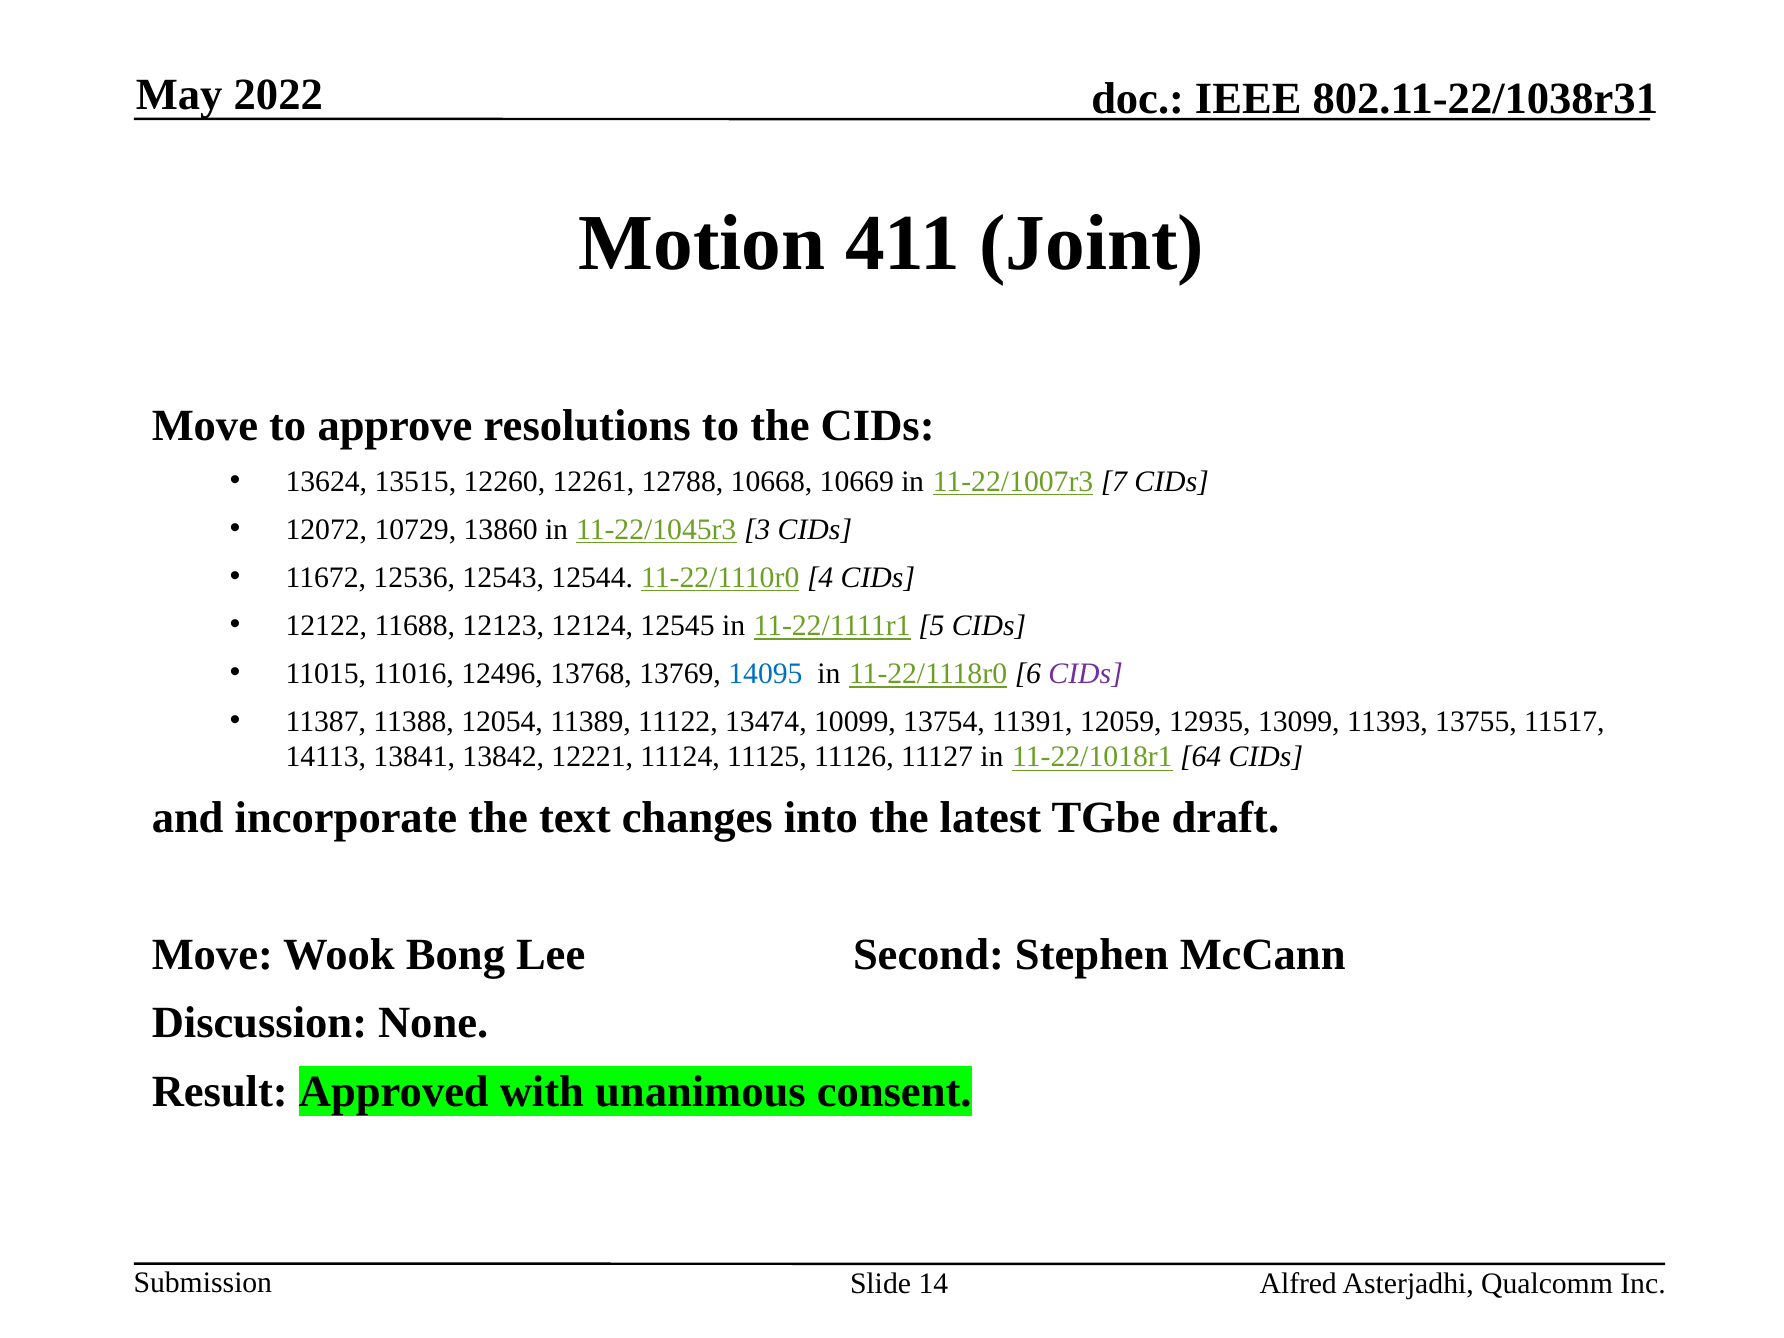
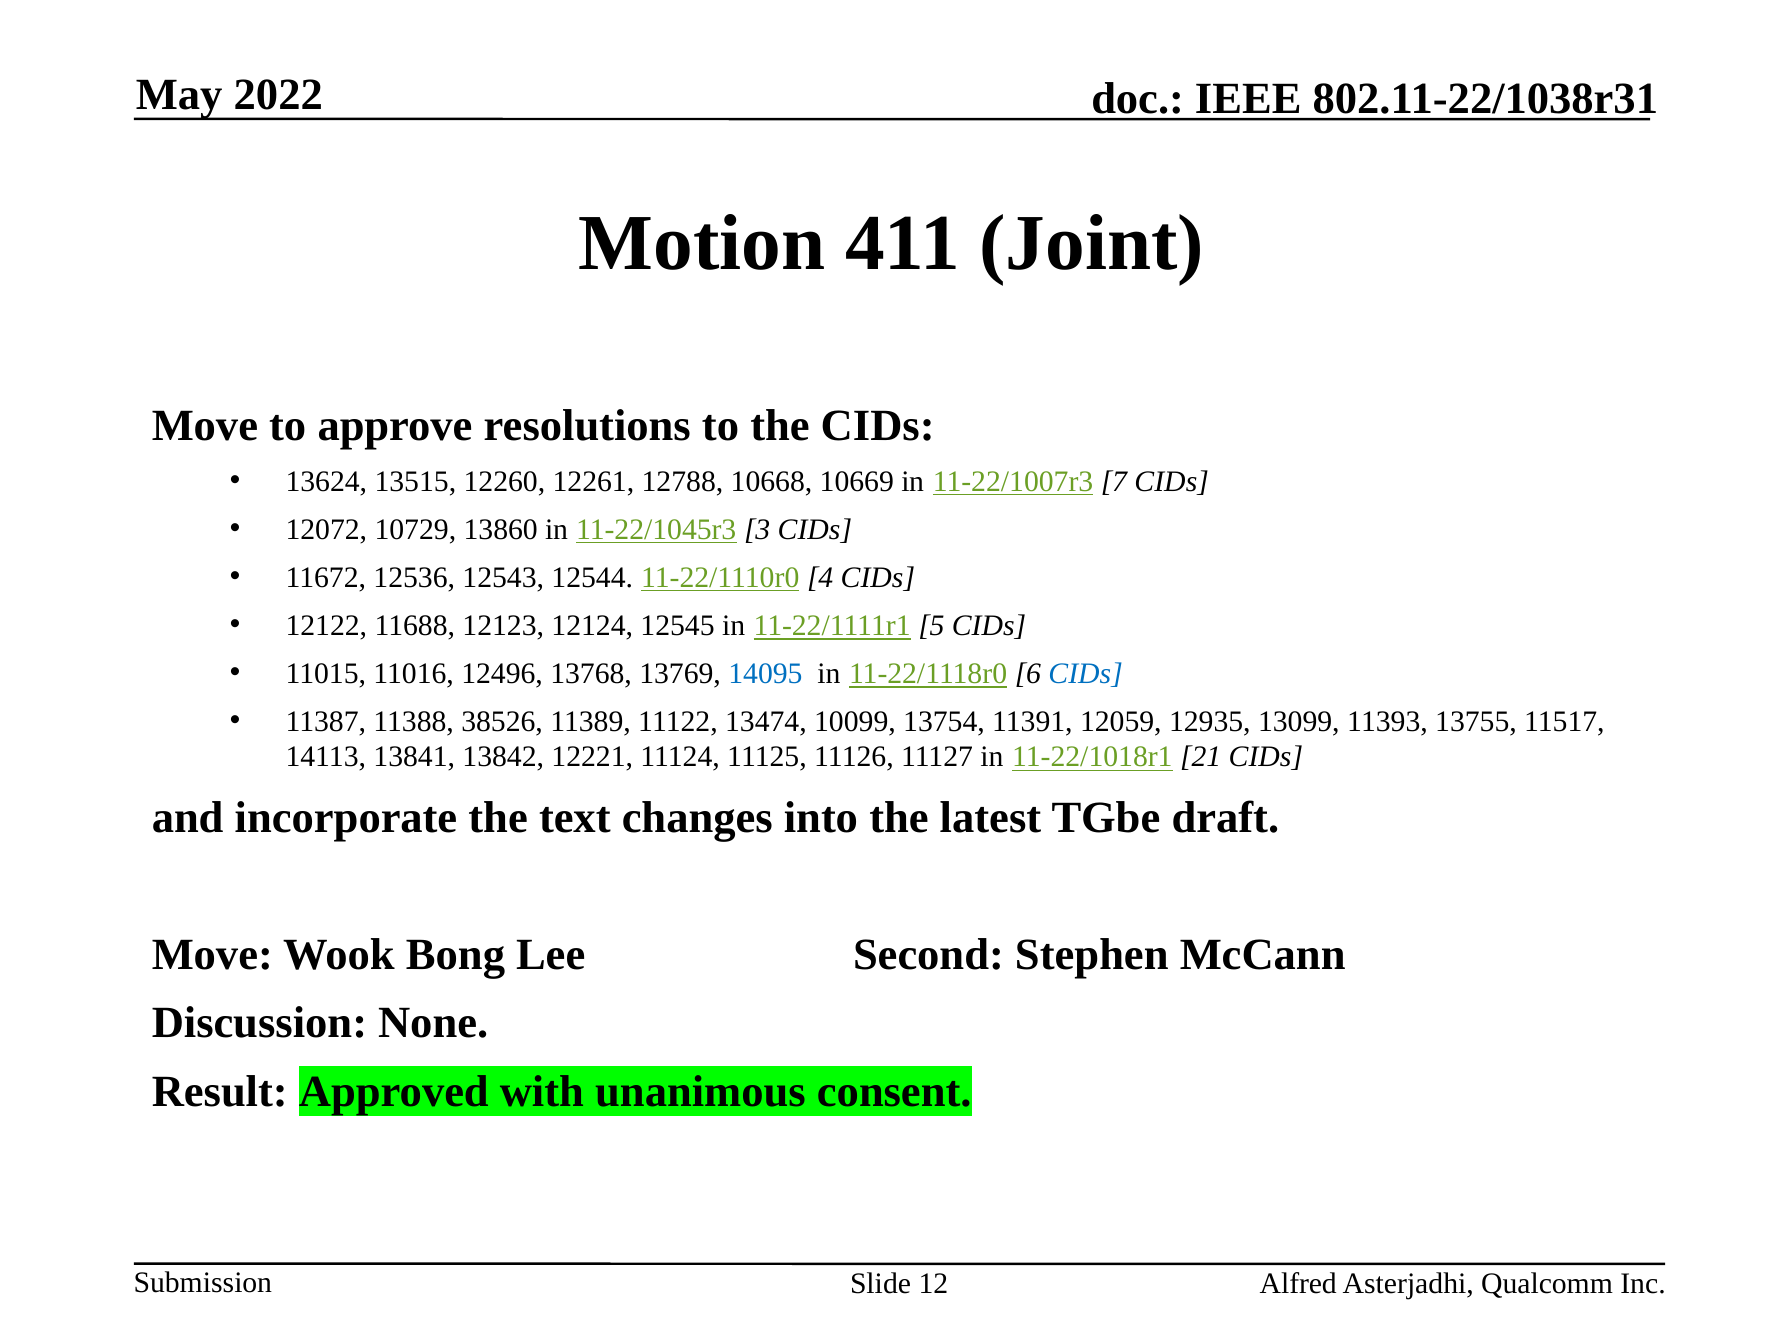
CIDs at (1086, 673) colour: purple -> blue
12054: 12054 -> 38526
64: 64 -> 21
14: 14 -> 12
